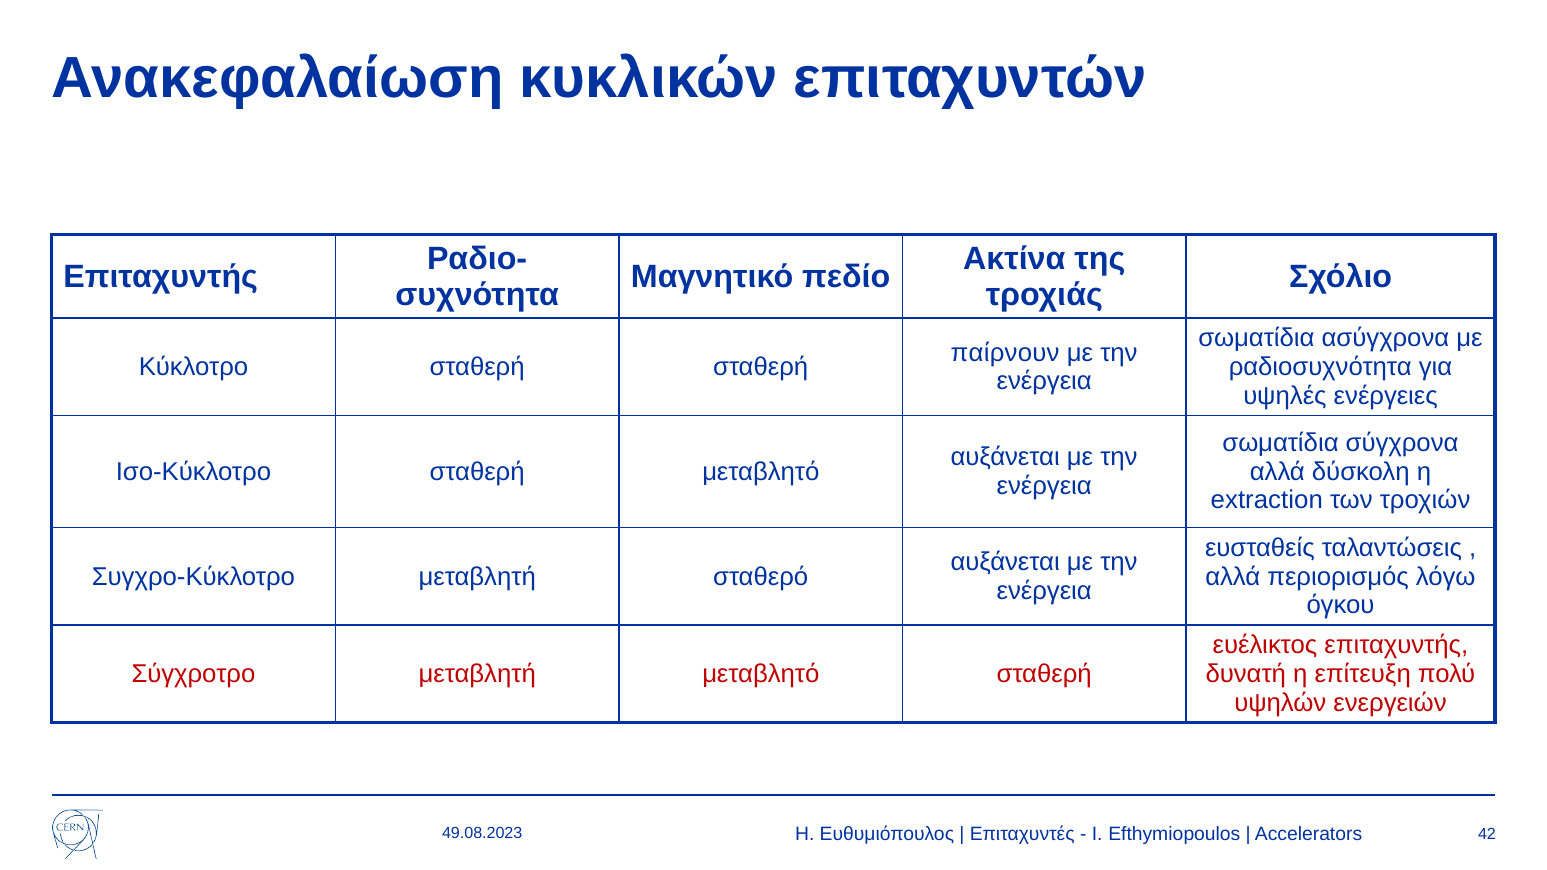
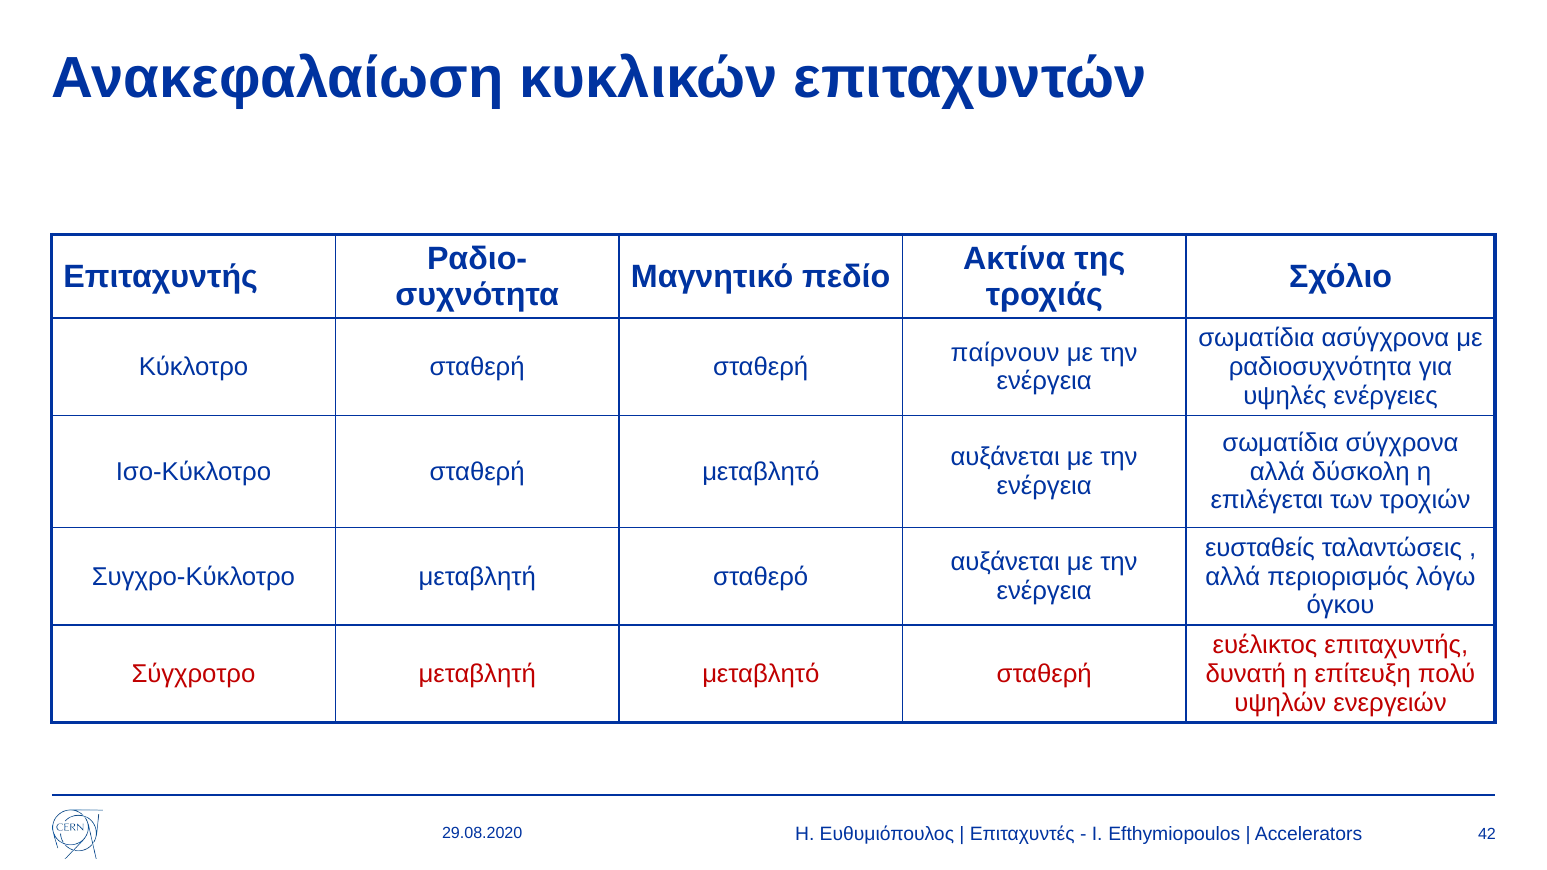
extraction: extraction -> επιλέγεται
49.08.2023: 49.08.2023 -> 29.08.2020
